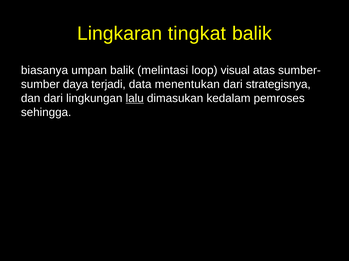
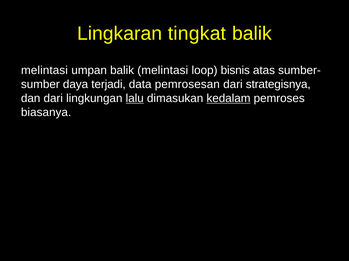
biasanya at (44, 71): biasanya -> melintasi
visual: visual -> bisnis
menentukan: menentukan -> pemrosesan
kedalam underline: none -> present
sehingga: sehingga -> biasanya
